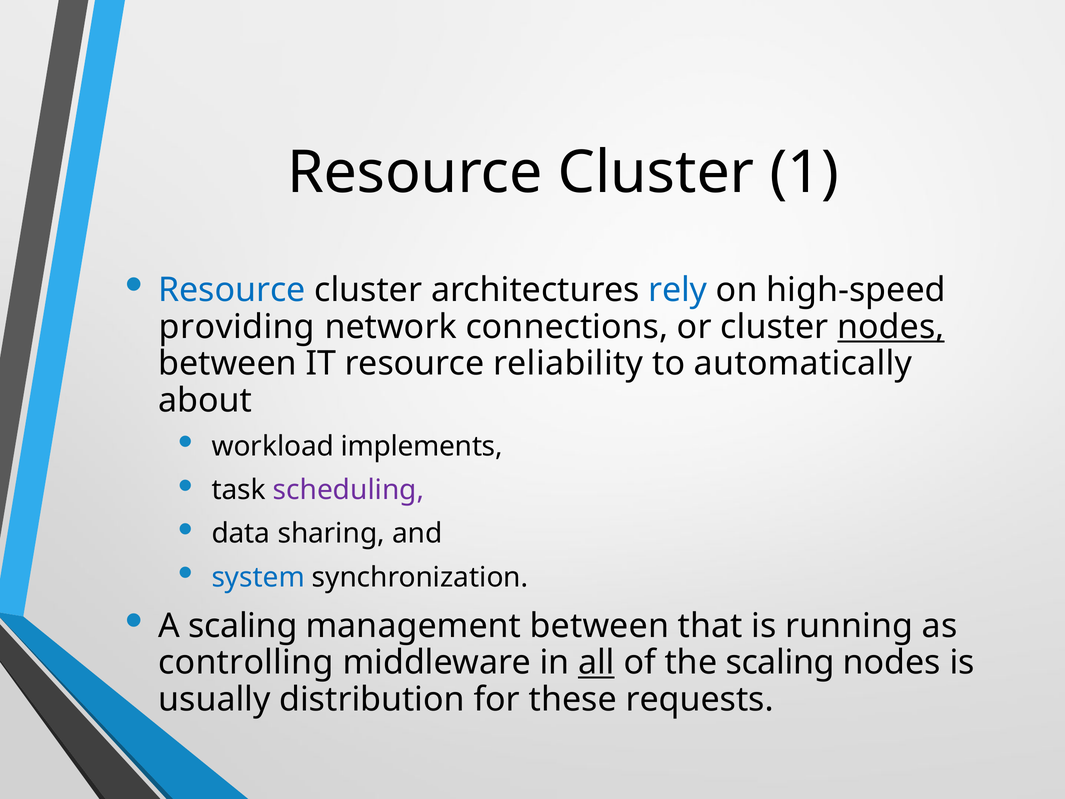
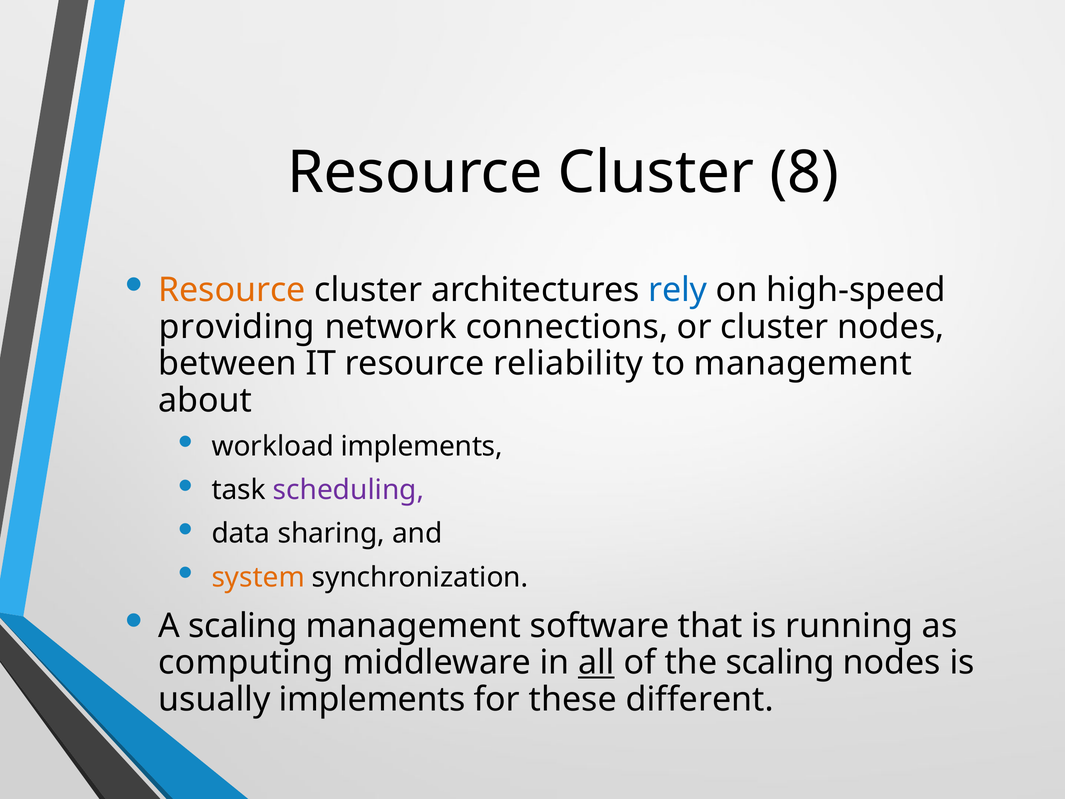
1: 1 -> 8
Resource at (232, 290) colour: blue -> orange
nodes at (891, 327) underline: present -> none
to automatically: automatically -> management
system colour: blue -> orange
management between: between -> software
controlling: controlling -> computing
usually distribution: distribution -> implements
requests: requests -> different
